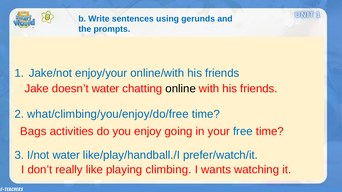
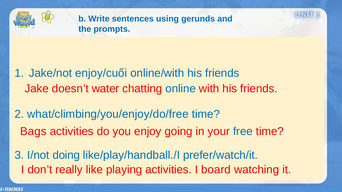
enjoy/your: enjoy/your -> enjoy/cuối
online colour: black -> blue
I/not water: water -> doing
playing climbing: climbing -> activities
wants: wants -> board
